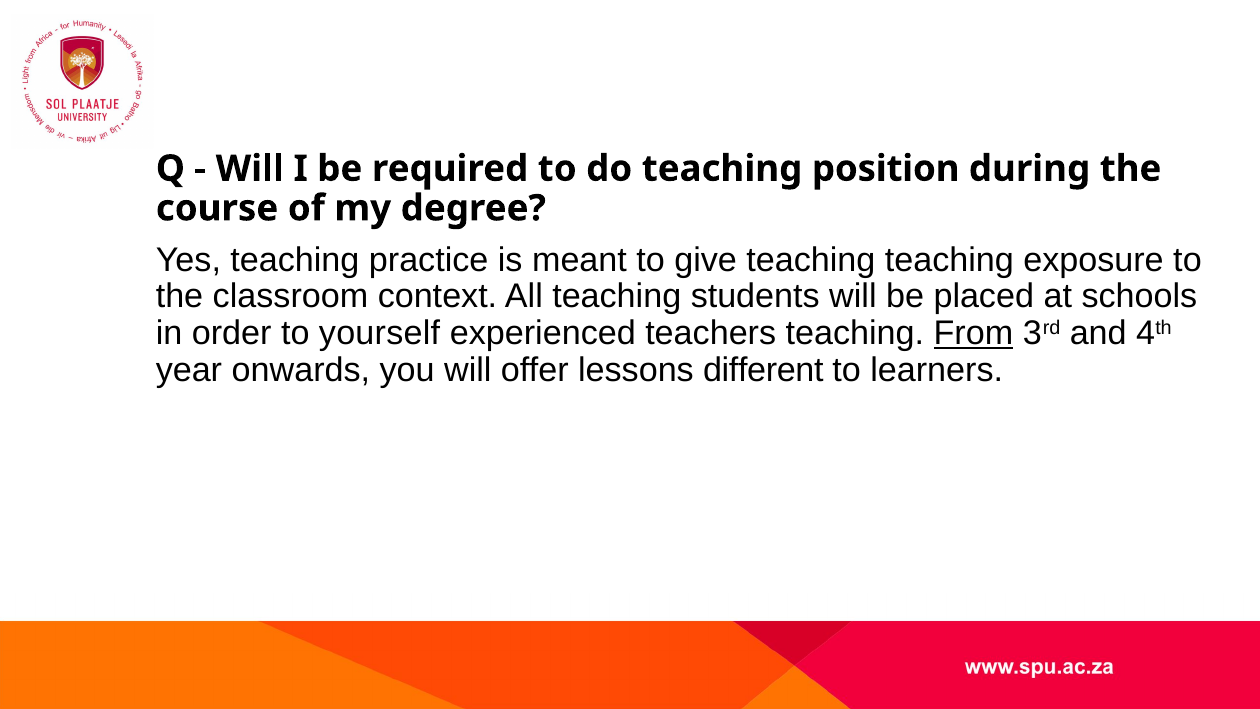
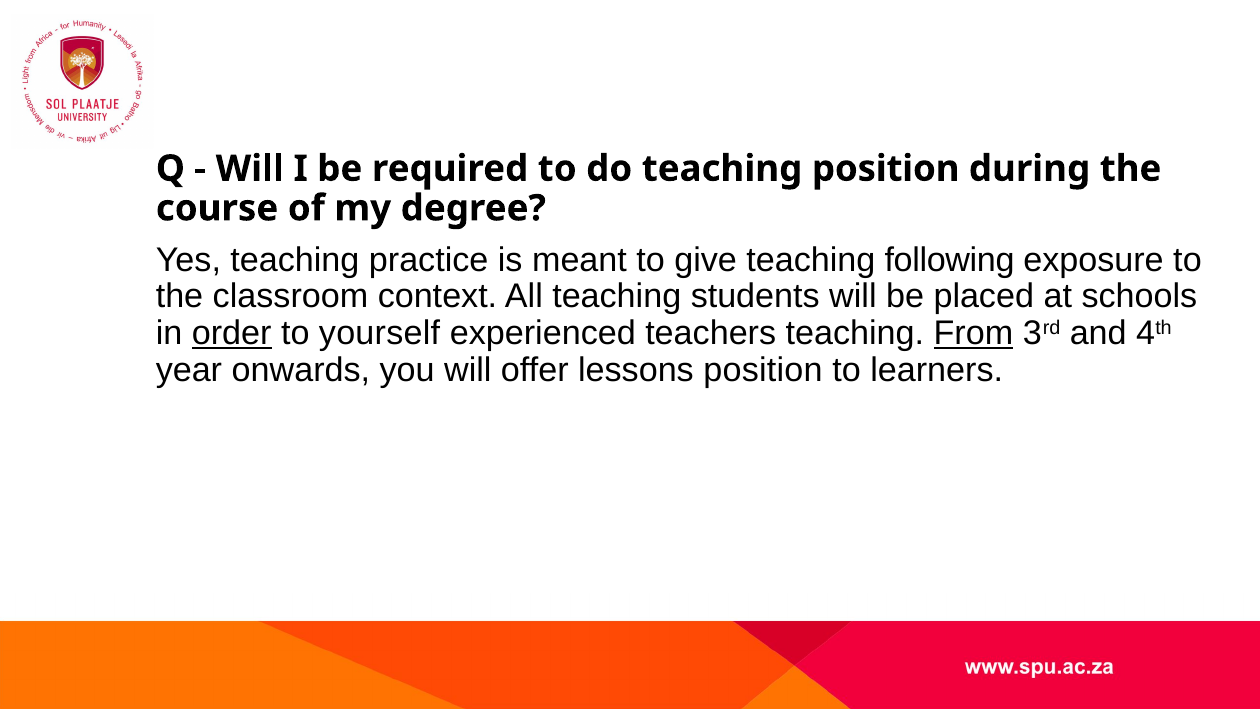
teaching teaching: teaching -> following
order underline: none -> present
lessons different: different -> position
